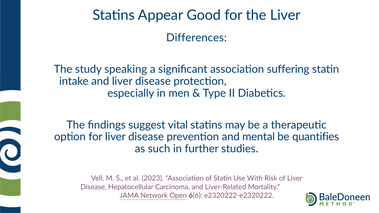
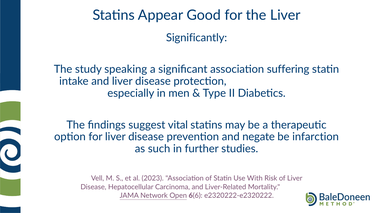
Differences: Differences -> Significantly
mental: mental -> negate
quantifies: quantifies -> infarction
